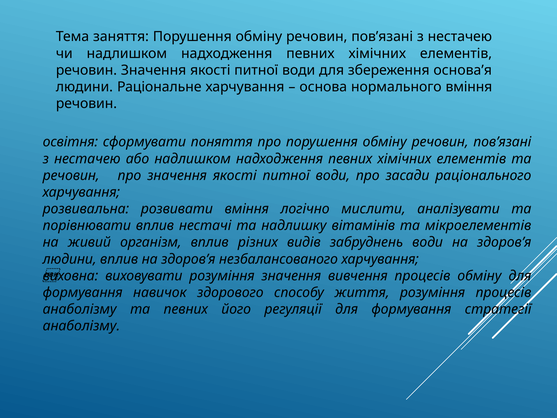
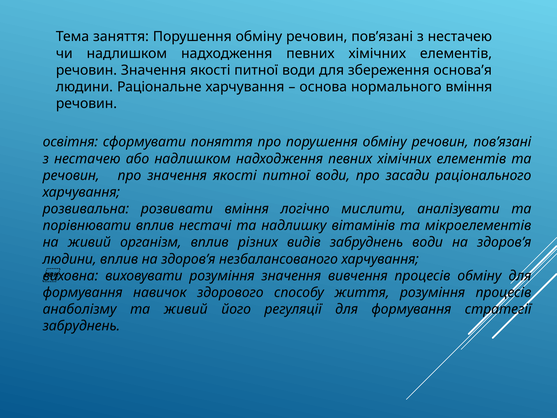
та певних: певних -> живий
анаболізму at (81, 326): анаболізму -> забруднень
